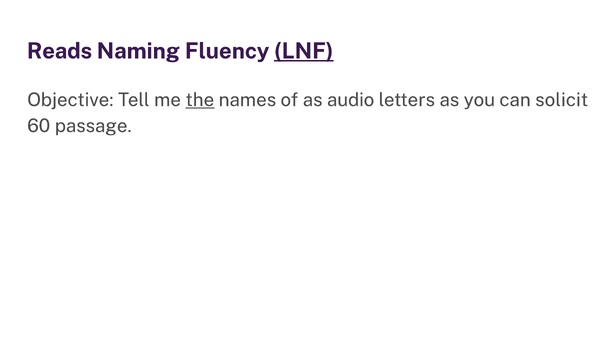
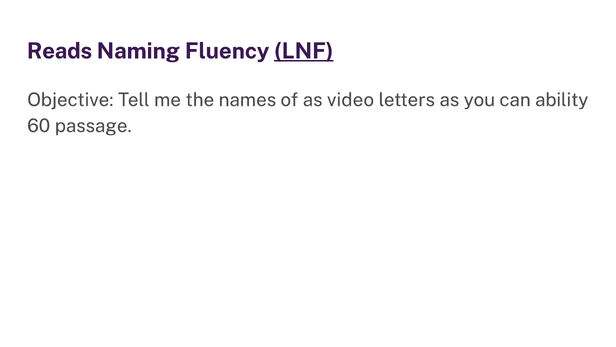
the underline: present -> none
audio: audio -> video
solicit: solicit -> ability
